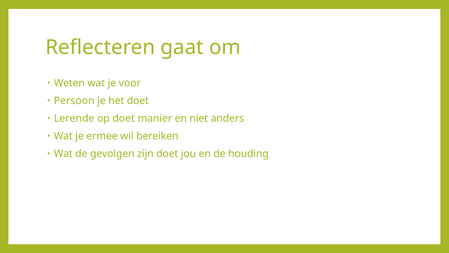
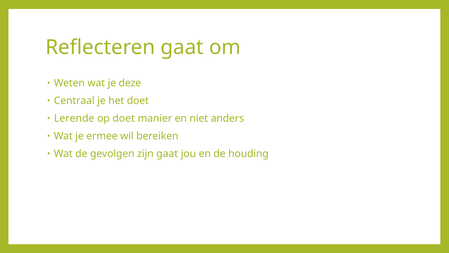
voor: voor -> deze
Persoon: Persoon -> Centraal
zijn doet: doet -> gaat
